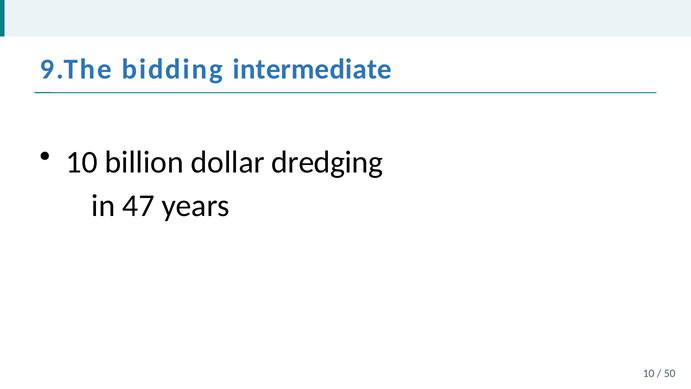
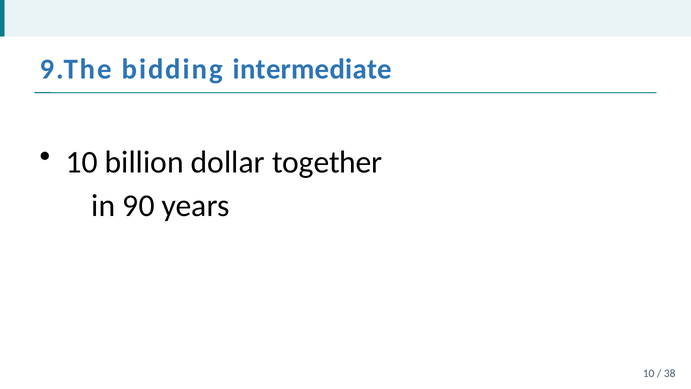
dredging: dredging -> together
47: 47 -> 90
50: 50 -> 38
